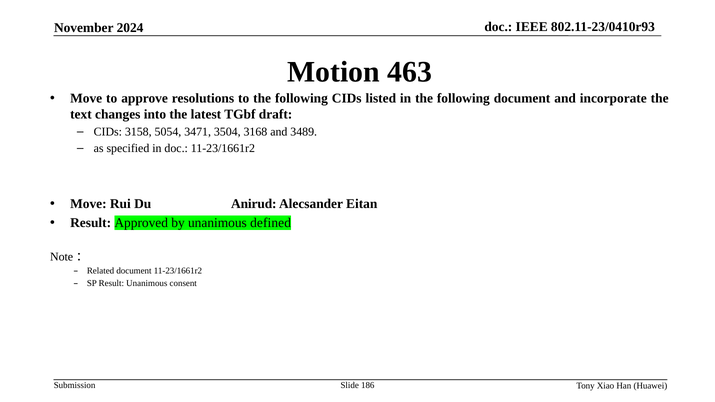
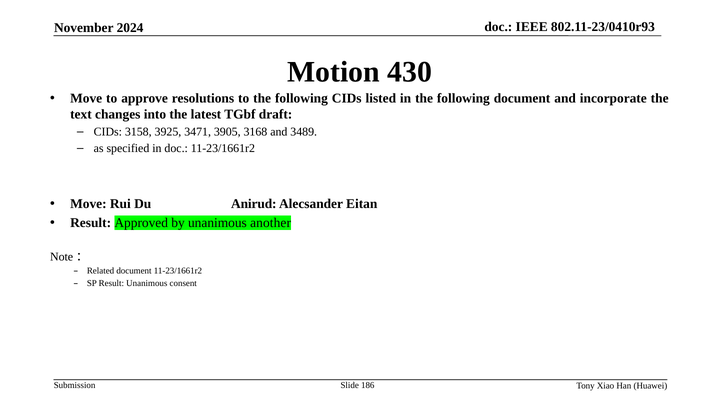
463: 463 -> 430
5054: 5054 -> 3925
3504: 3504 -> 3905
defined: defined -> another
